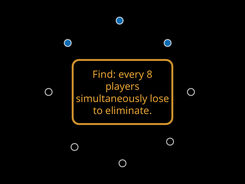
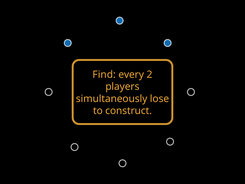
8: 8 -> 2
eliminate: eliminate -> construct
